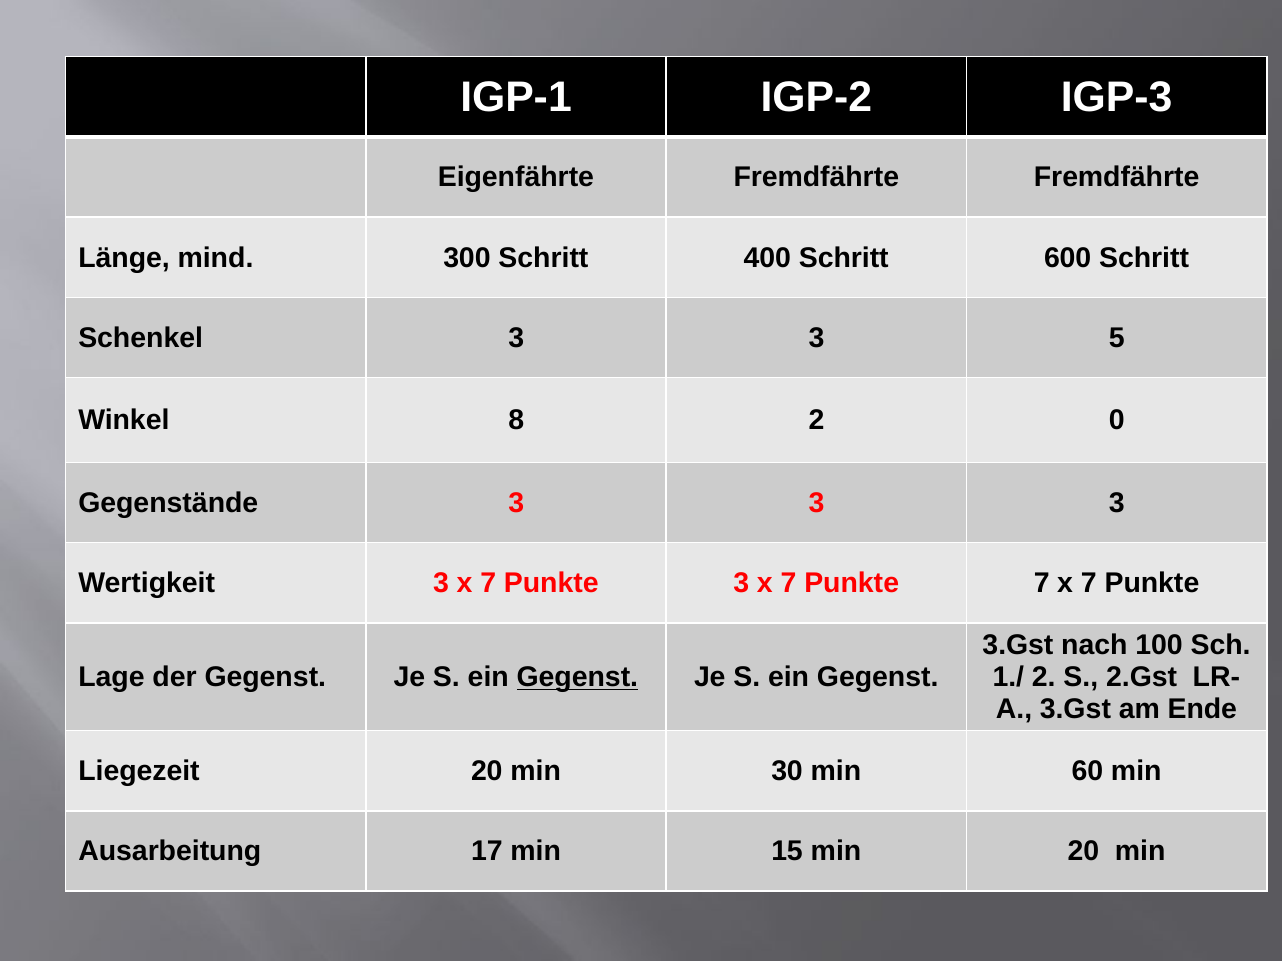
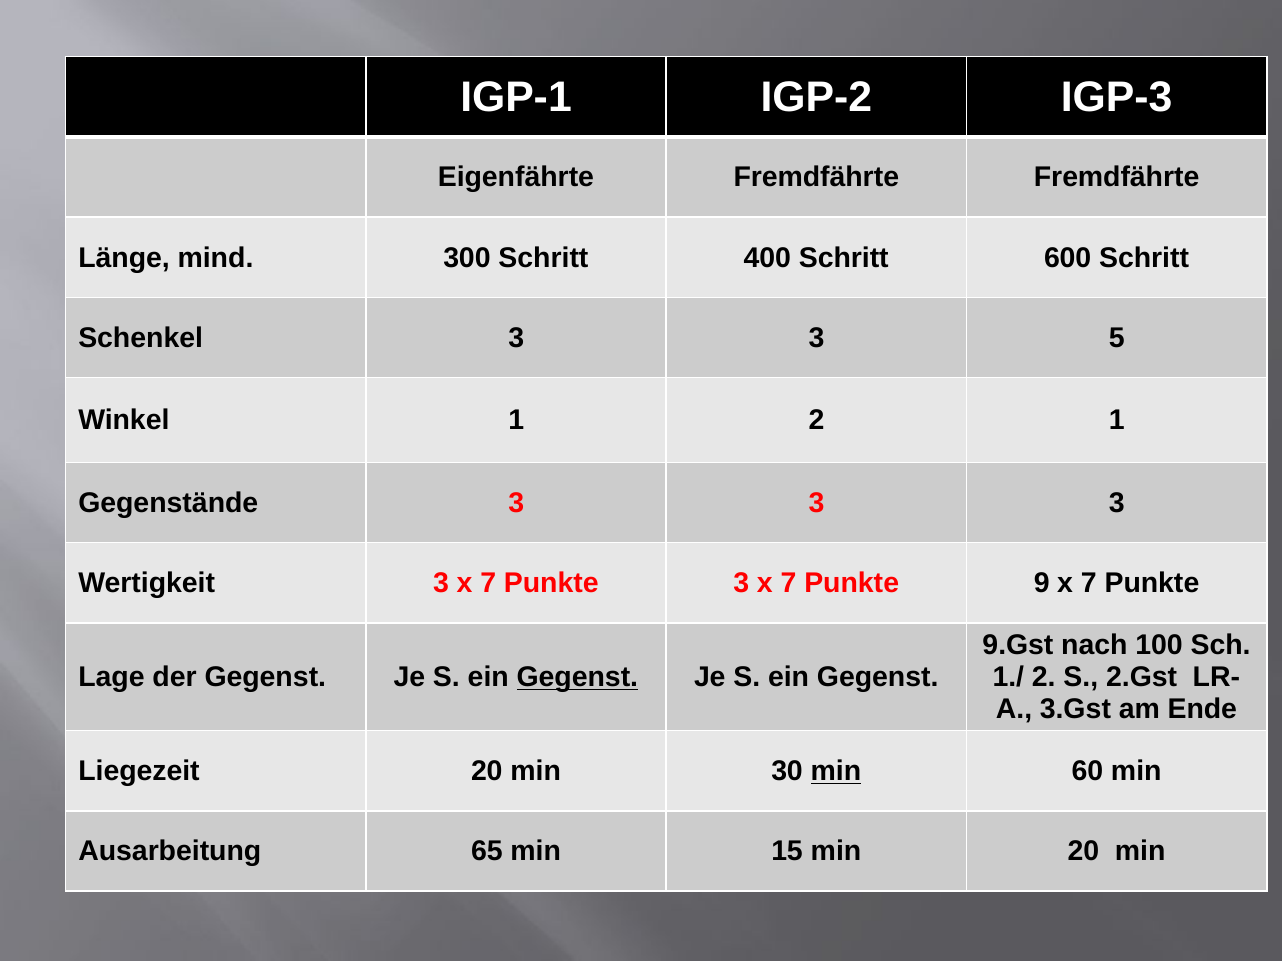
Winkel 8: 8 -> 1
2 0: 0 -> 1
Punkte 7: 7 -> 9
3.Gst at (1018, 646): 3.Gst -> 9.Gst
min at (836, 772) underline: none -> present
17: 17 -> 65
